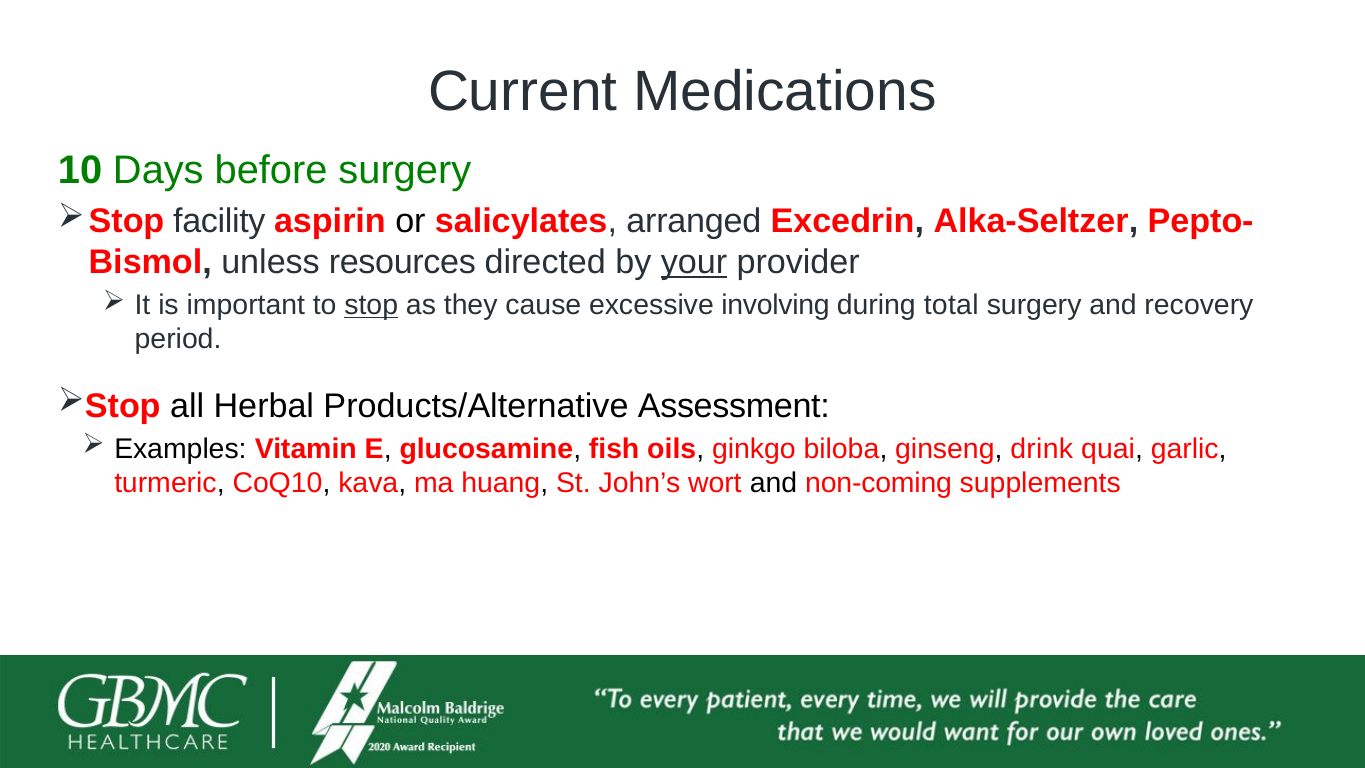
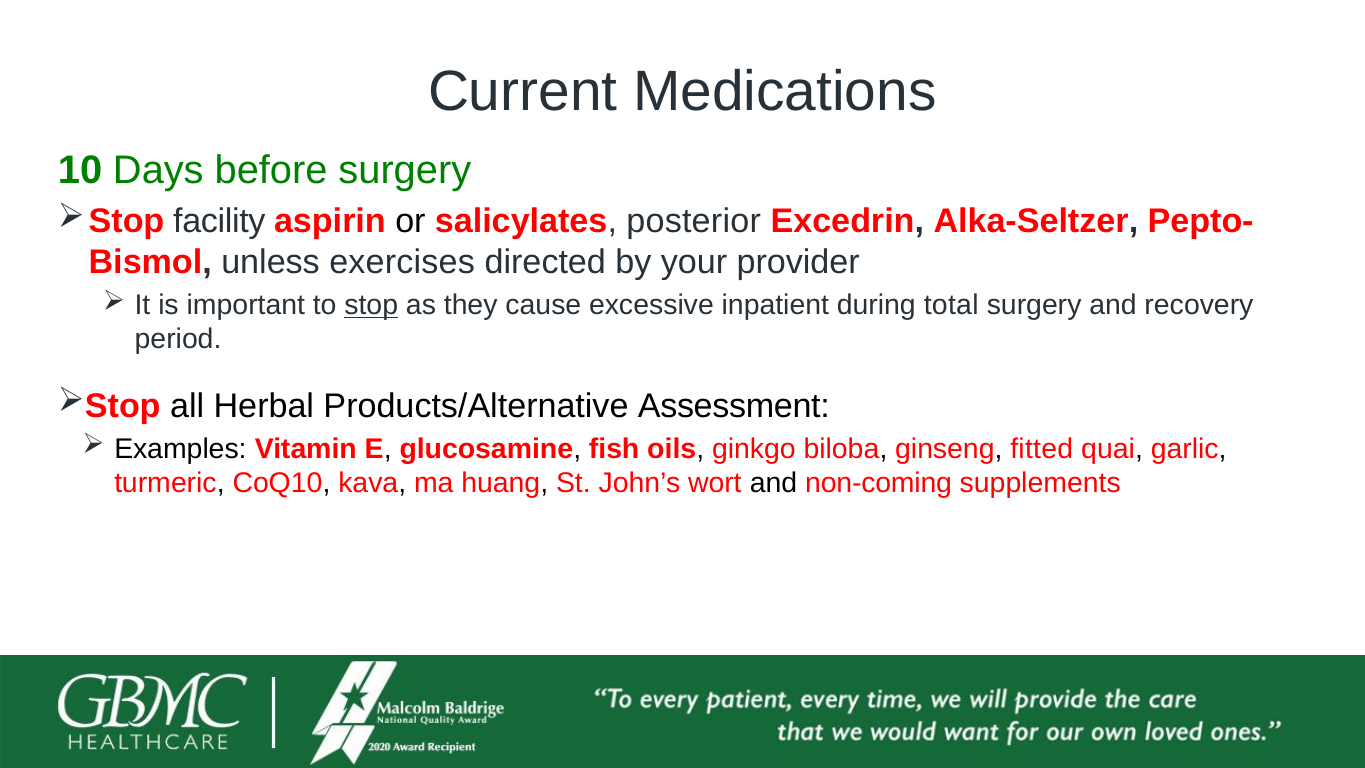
arranged: arranged -> posterior
resources: resources -> exercises
your underline: present -> none
involving: involving -> inpatient
drink: drink -> fitted
